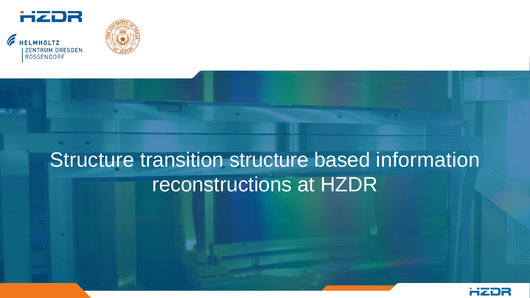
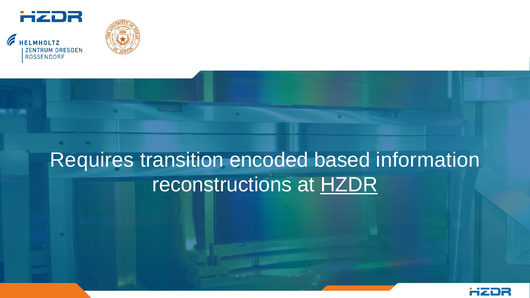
Structure at (92, 160): Structure -> Requires
transition structure: structure -> encoded
HZDR underline: none -> present
